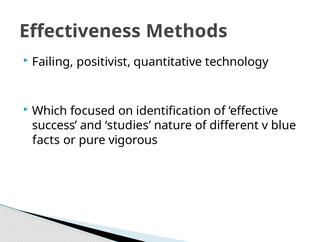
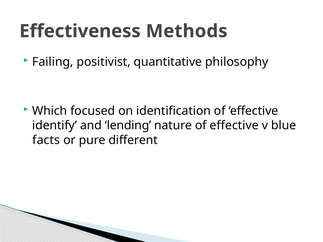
technology: technology -> philosophy
success: success -> identify
studies: studies -> lending
nature of different: different -> effective
vigorous: vigorous -> different
